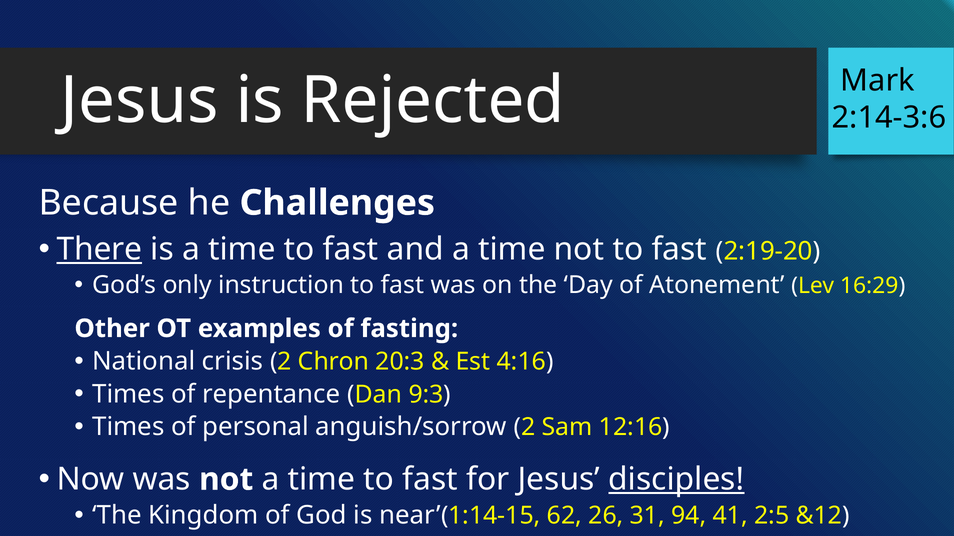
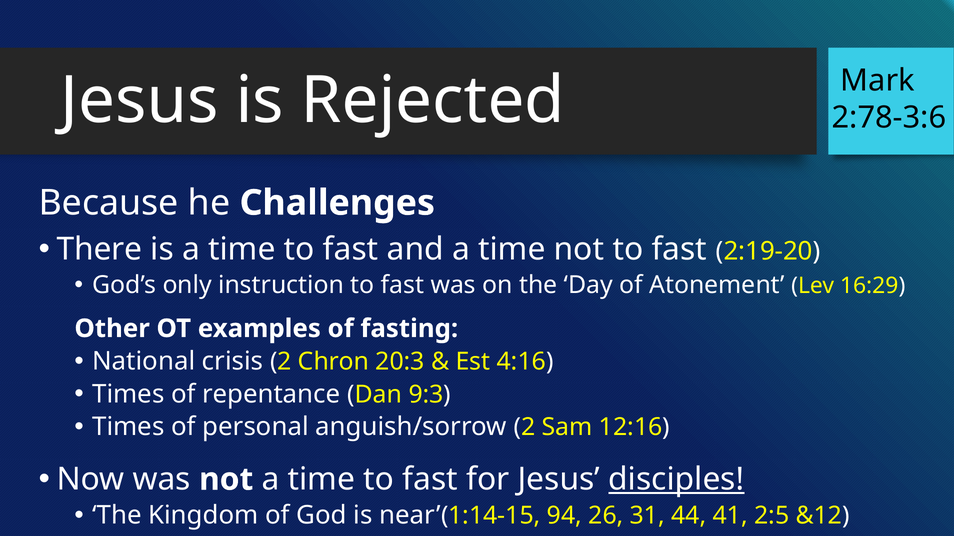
2:14-3:6: 2:14-3:6 -> 2:78-3:6
There underline: present -> none
62: 62 -> 94
94: 94 -> 44
